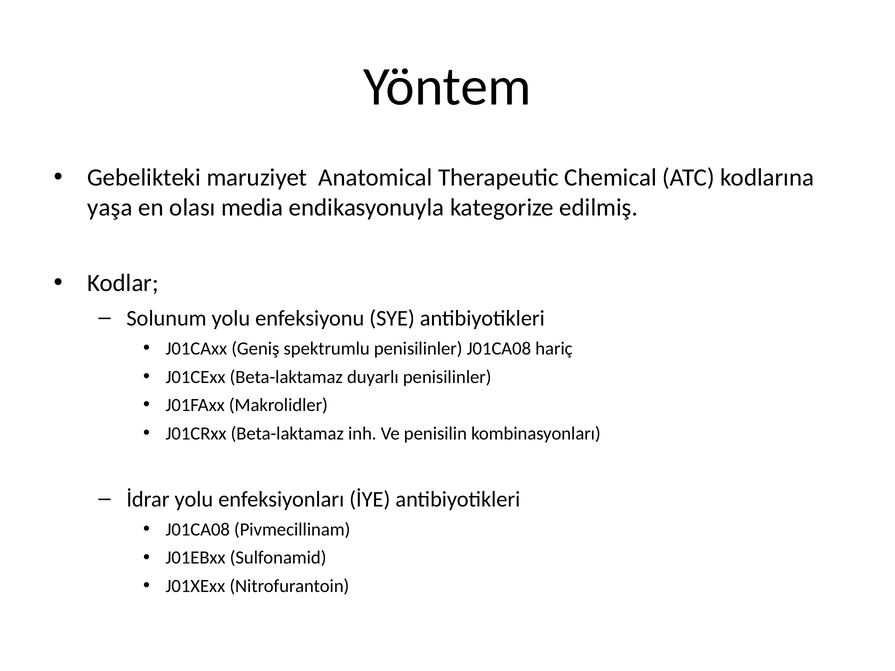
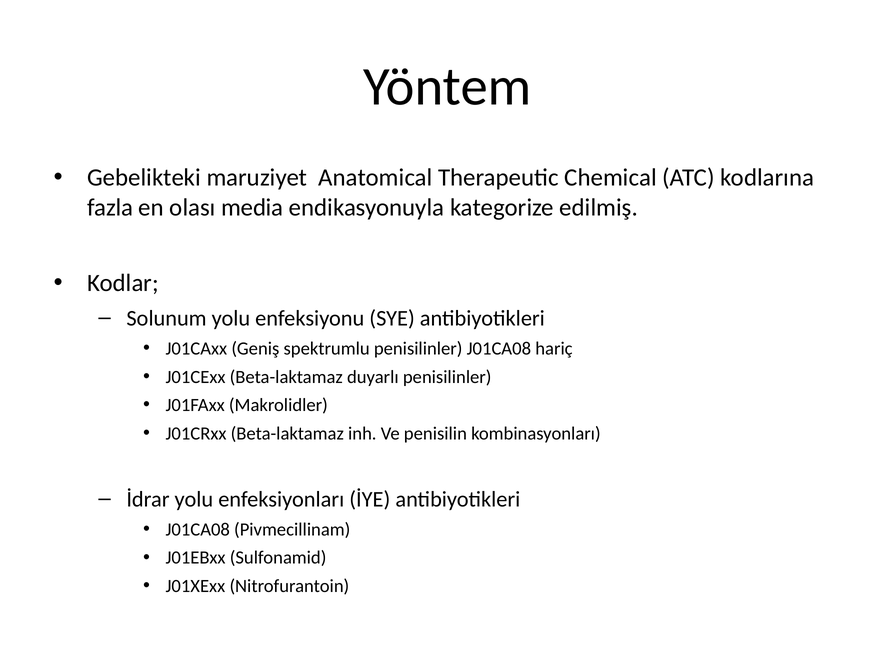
yaşa: yaşa -> fazla
